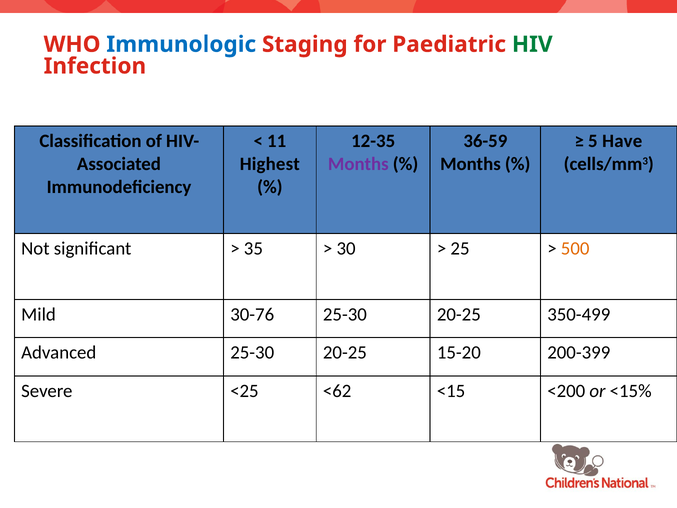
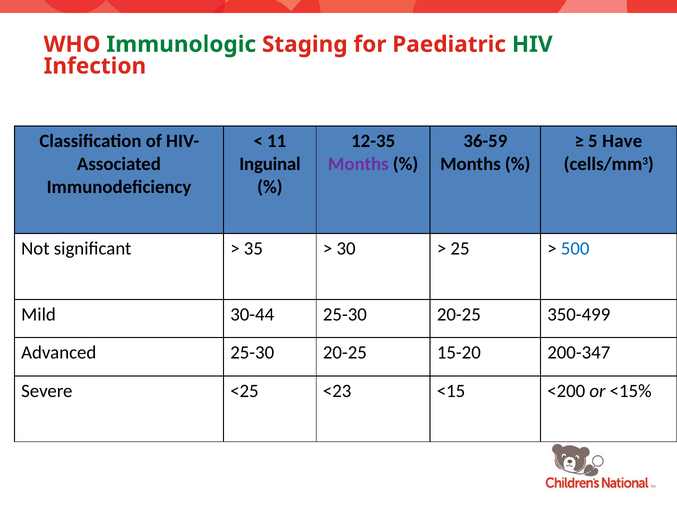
Immunologic colour: blue -> green
Highest: Highest -> Inguinal
500 colour: orange -> blue
30-76: 30-76 -> 30-44
200-399: 200-399 -> 200-347
<62: <62 -> <23
